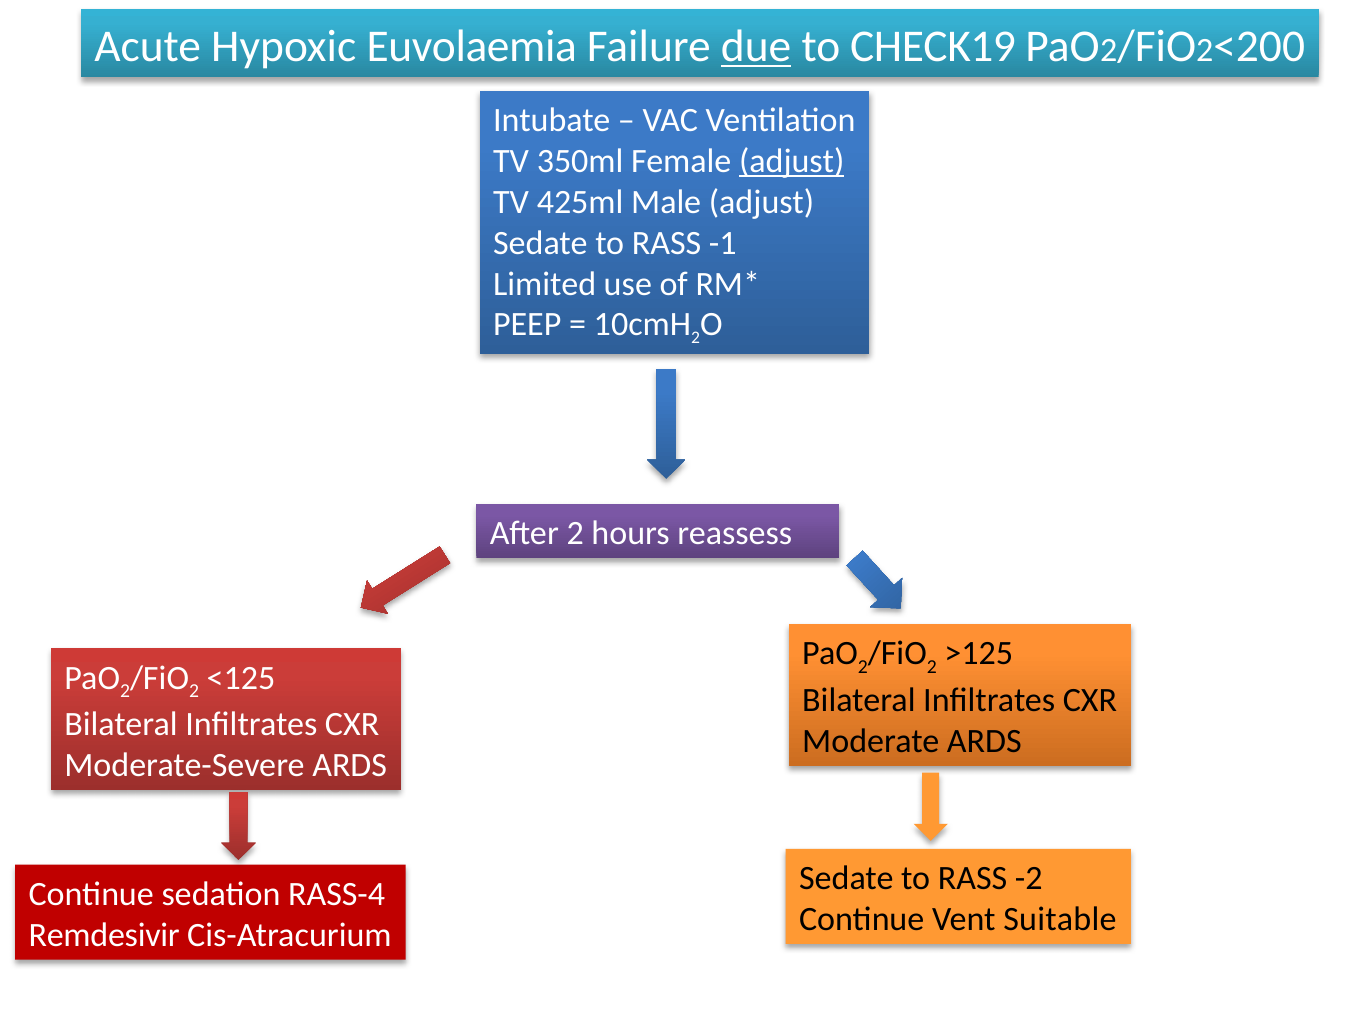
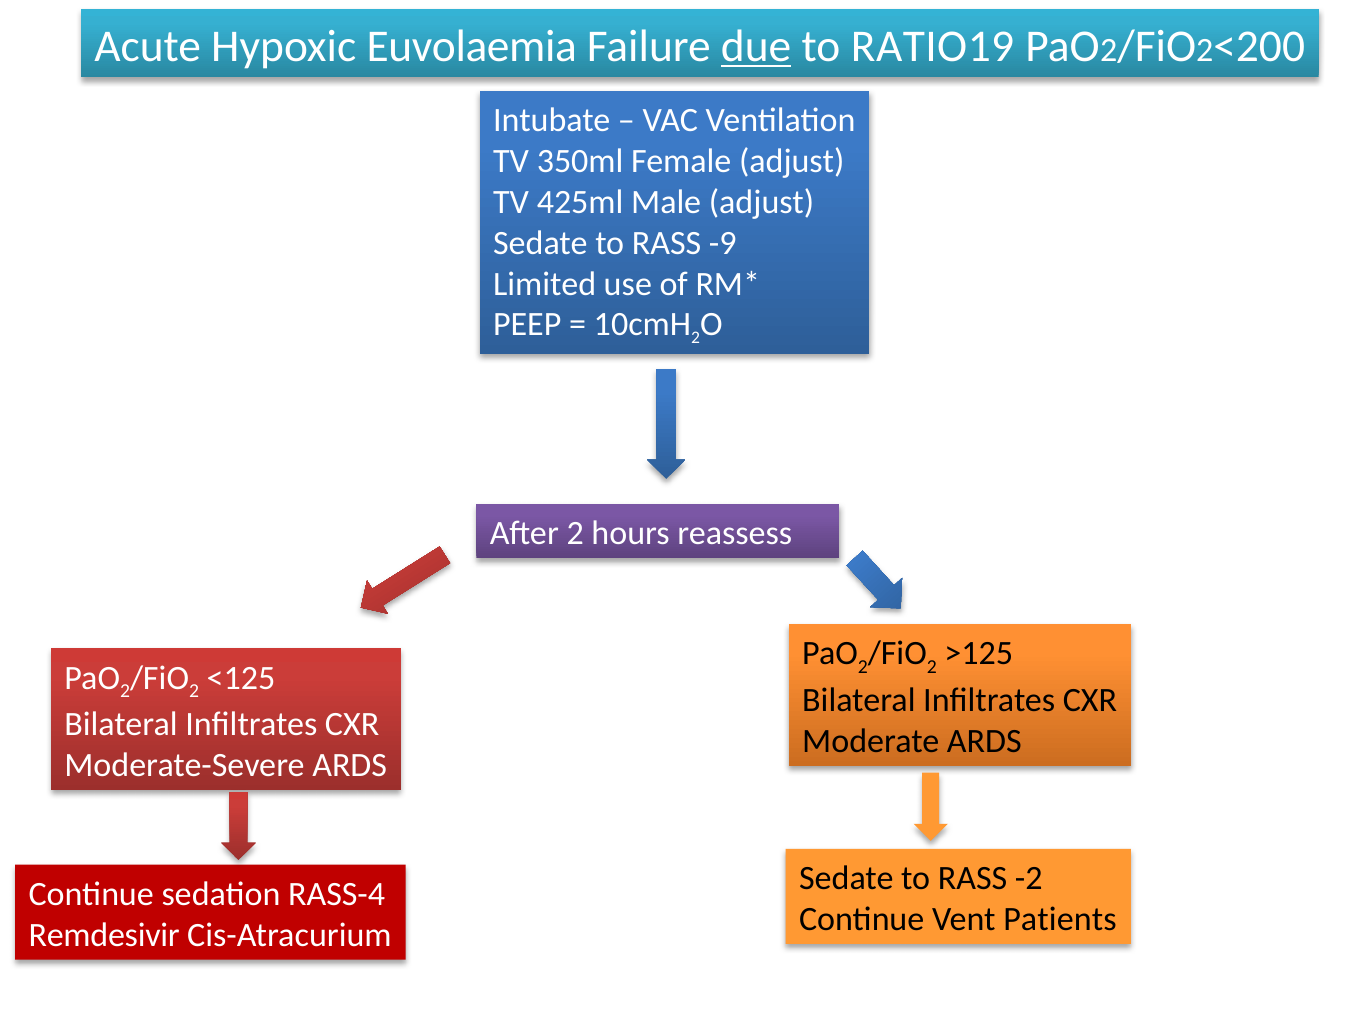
CHECK19: CHECK19 -> RATIO19
adjust at (792, 161) underline: present -> none
-1: -1 -> -9
Suitable: Suitable -> Patients
